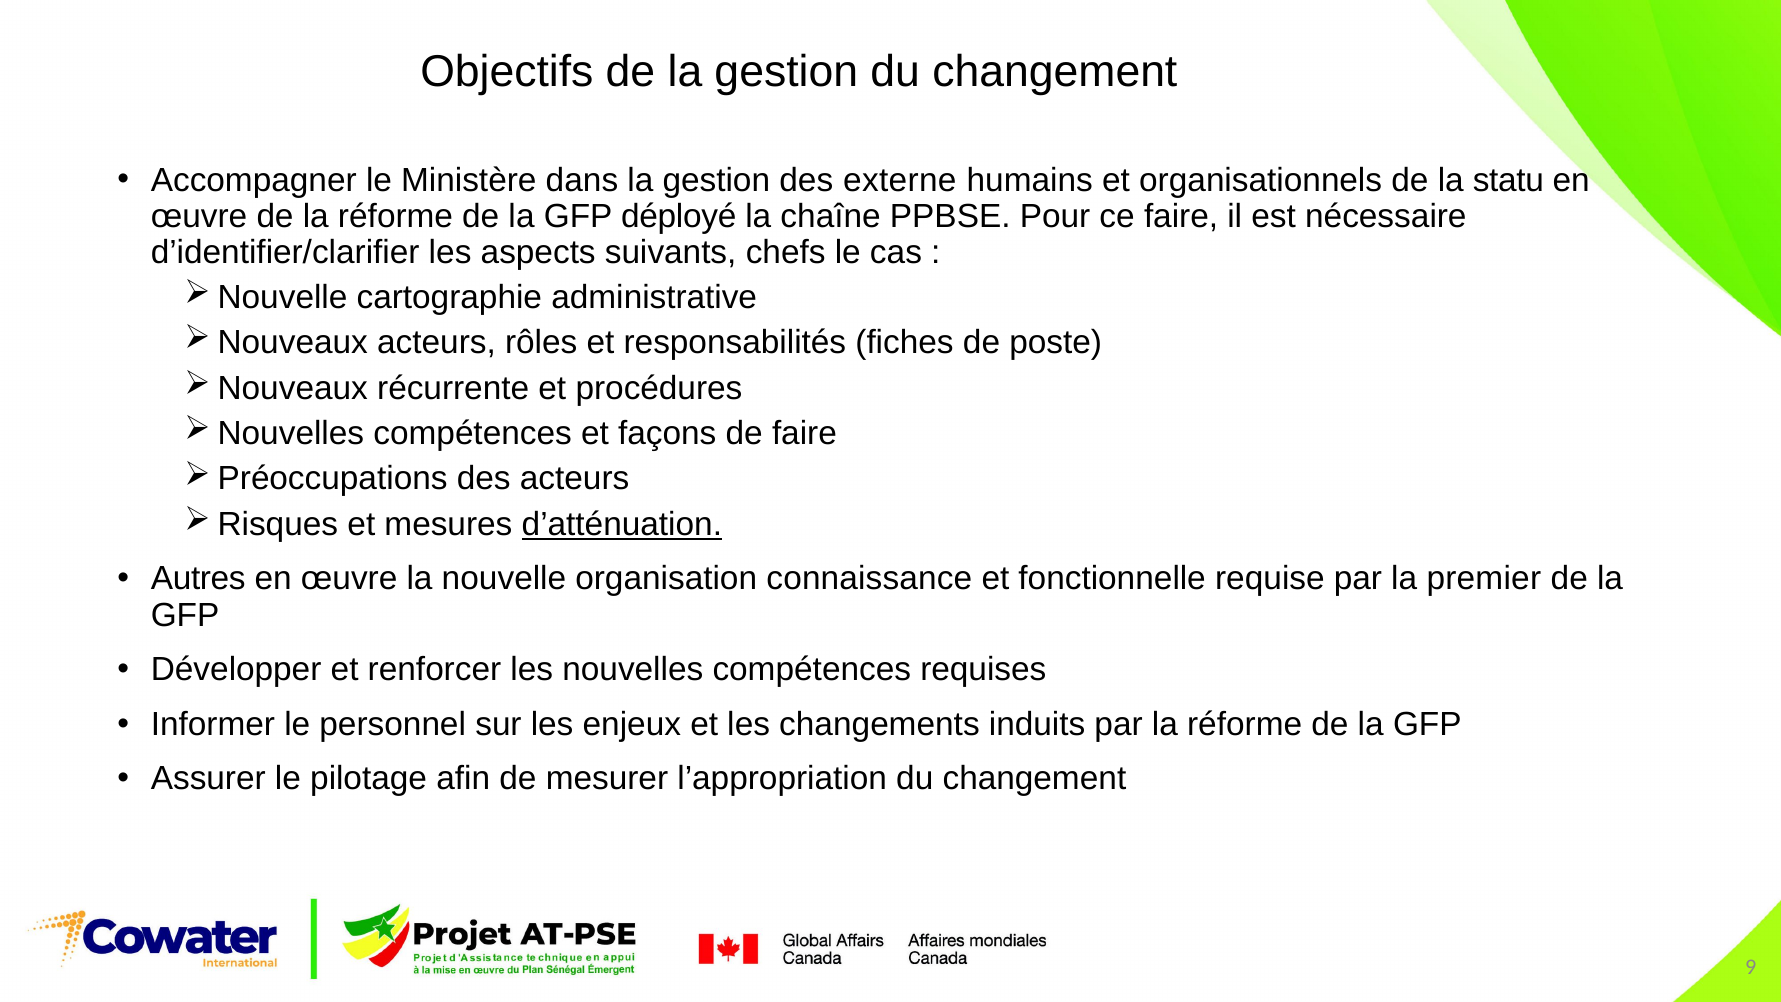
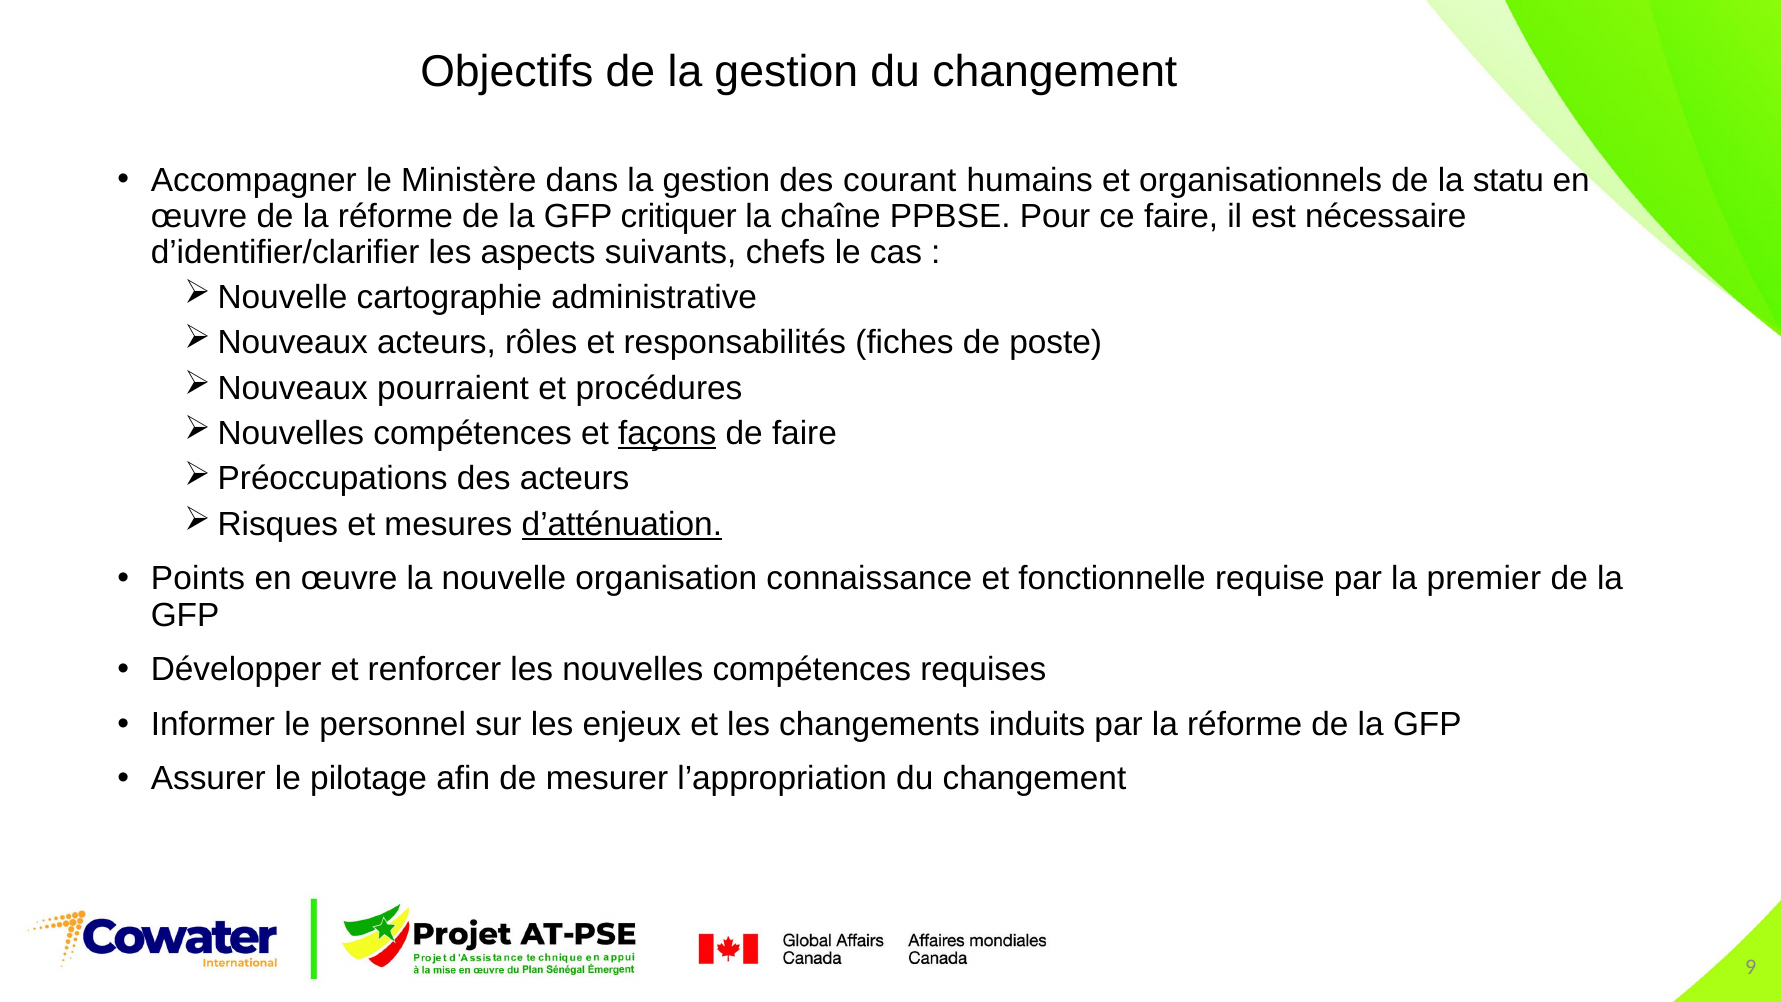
externe: externe -> courant
déployé: déployé -> critiquer
récurrente: récurrente -> pourraient
façons underline: none -> present
Autres: Autres -> Points
